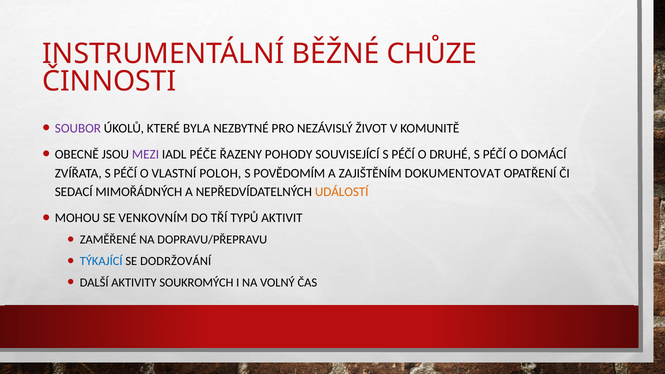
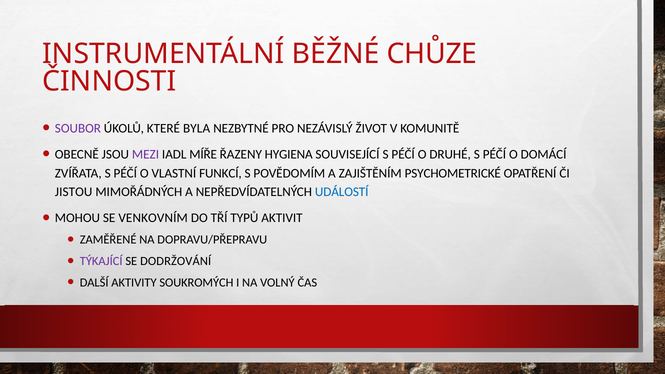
PÉČE: PÉČE -> MÍŘE
POHODY: POHODY -> HYGIENA
POLOH: POLOH -> FUNKCÍ
DOKUMENTOVAT: DOKUMENTOVAT -> PSYCHOMETRICKÉ
SEDACÍ: SEDACÍ -> JISTOU
UDÁLOSTÍ colour: orange -> blue
TÝKAJÍCÍ colour: blue -> purple
